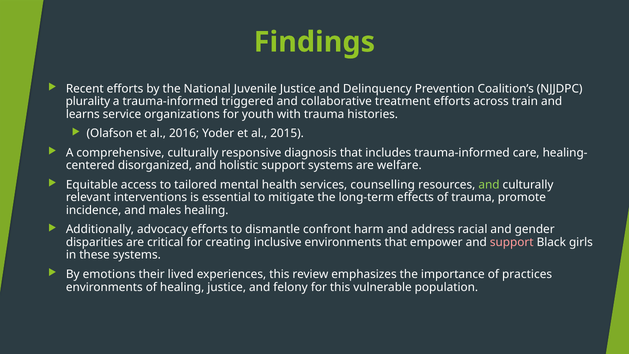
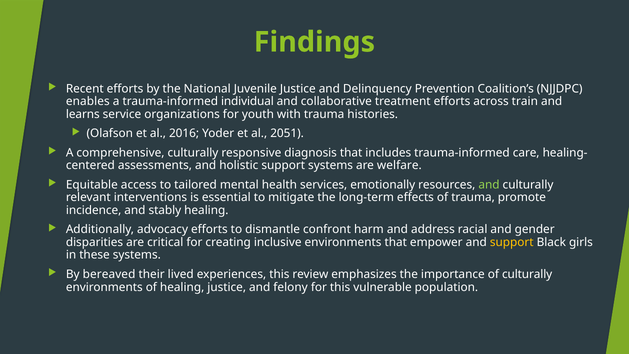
plurality: plurality -> enables
triggered: triggered -> individual
2015: 2015 -> 2051
disorganized: disorganized -> assessments
counselling: counselling -> emotionally
males: males -> stably
support at (512, 242) colour: pink -> yellow
emotions: emotions -> bereaved
of practices: practices -> culturally
